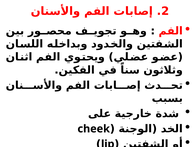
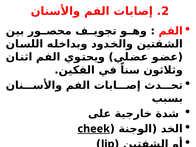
cheek underline: none -> present
